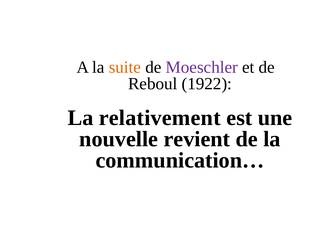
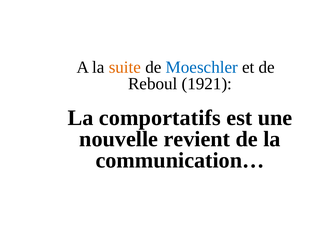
Moeschler colour: purple -> blue
1922: 1922 -> 1921
relativement: relativement -> comportatifs
